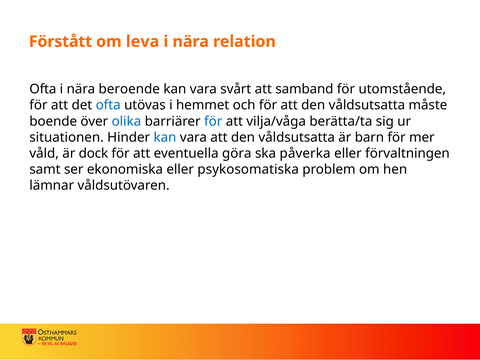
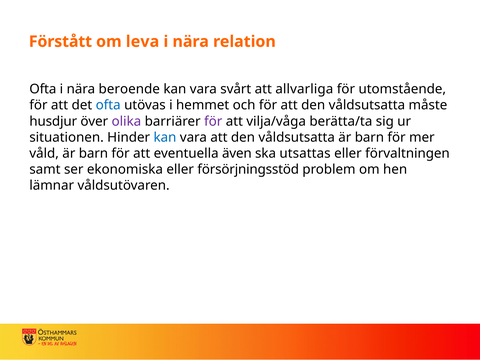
samband: samband -> allvarliga
boende: boende -> husdjur
olika colour: blue -> purple
för at (213, 121) colour: blue -> purple
våld är dock: dock -> barn
göra: göra -> även
påverka: påverka -> utsattas
psykosomatiska: psykosomatiska -> försörjningsstöd
